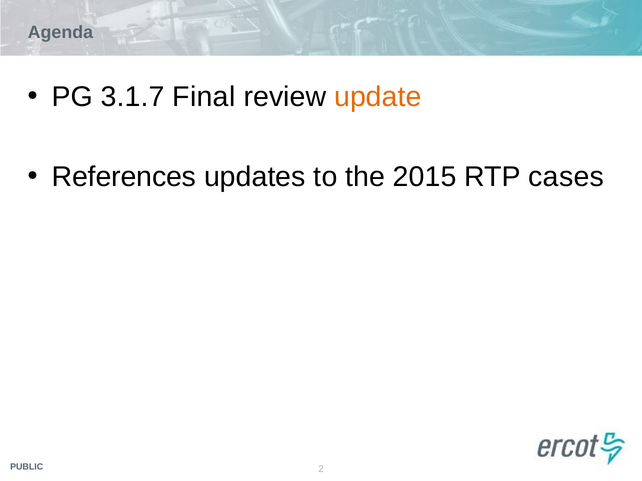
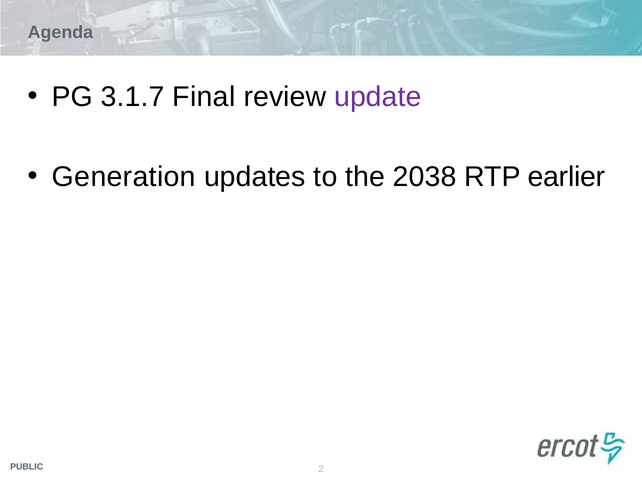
update colour: orange -> purple
References: References -> Generation
2015: 2015 -> 2038
cases: cases -> earlier
